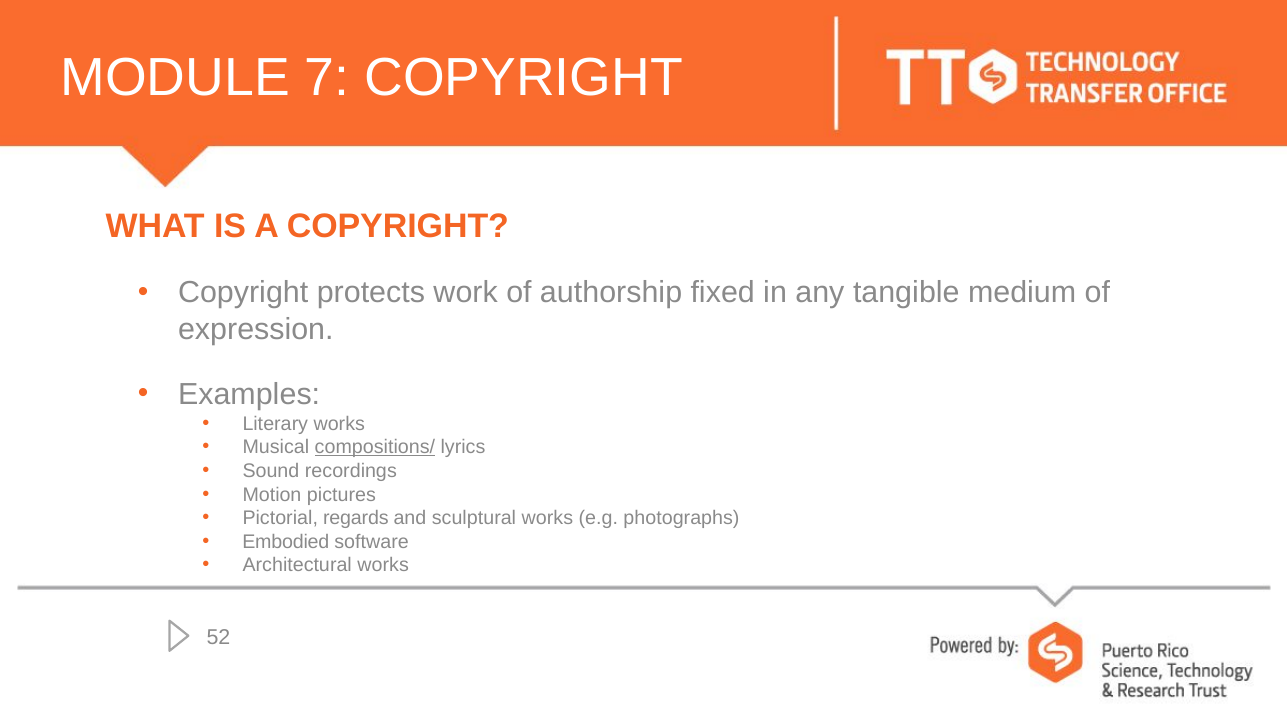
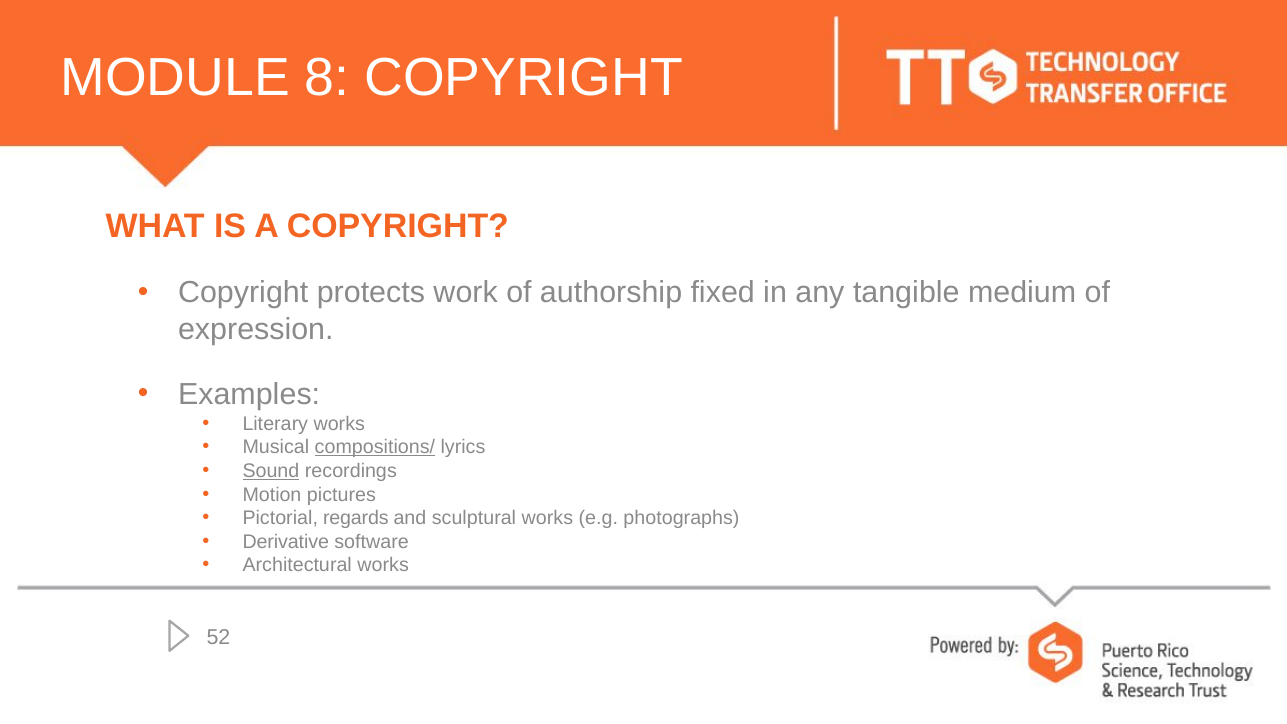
7: 7 -> 8
Sound underline: none -> present
Embodied: Embodied -> Derivative
